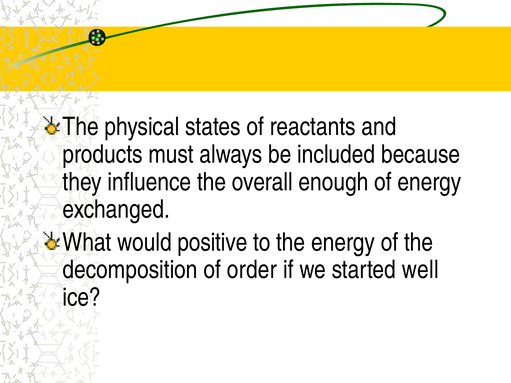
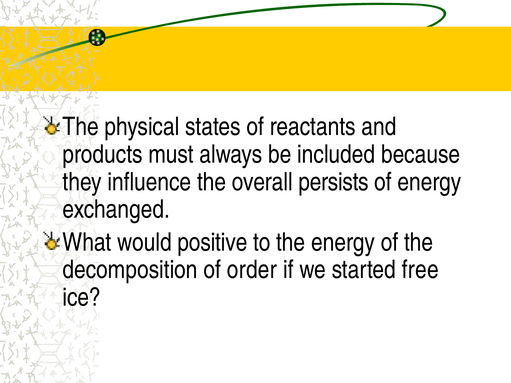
enough: enough -> persists
well: well -> free
